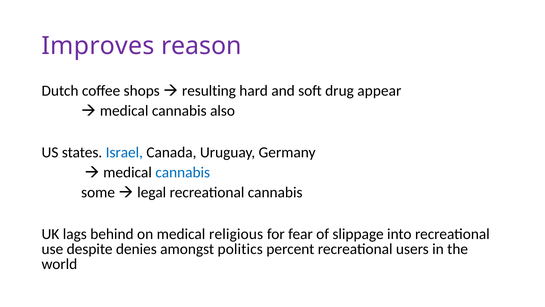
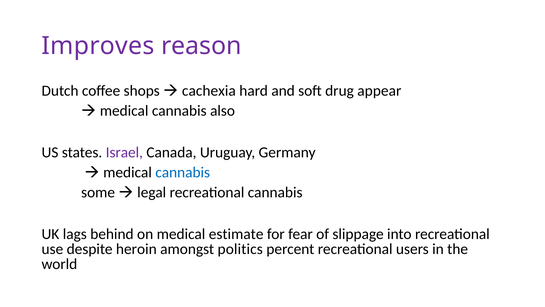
resulting: resulting -> cachexia
Israel colour: blue -> purple
religious: religious -> estimate
denies: denies -> heroin
